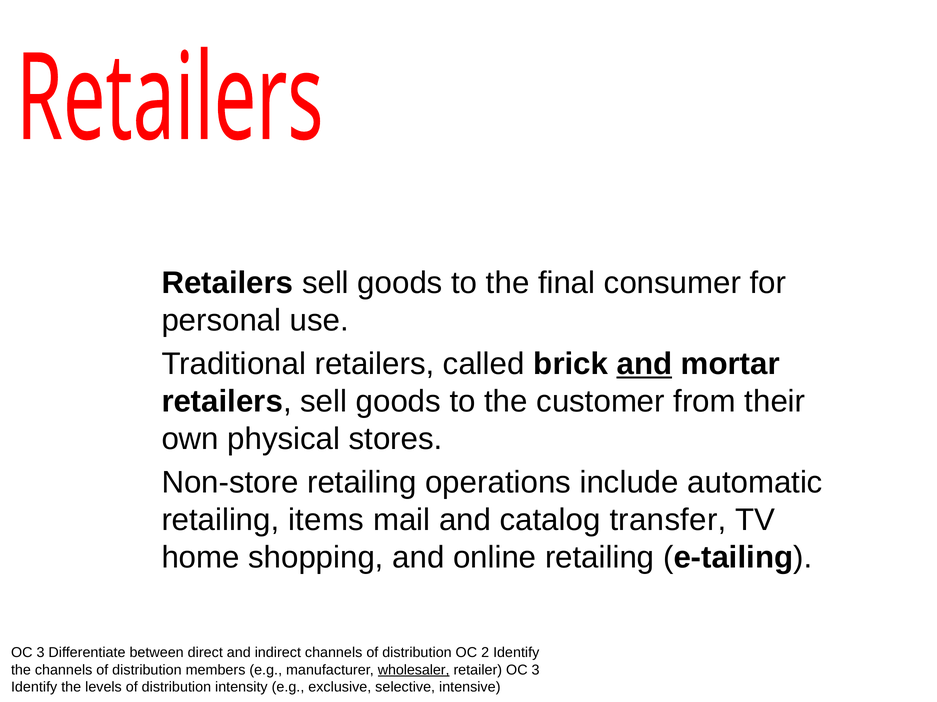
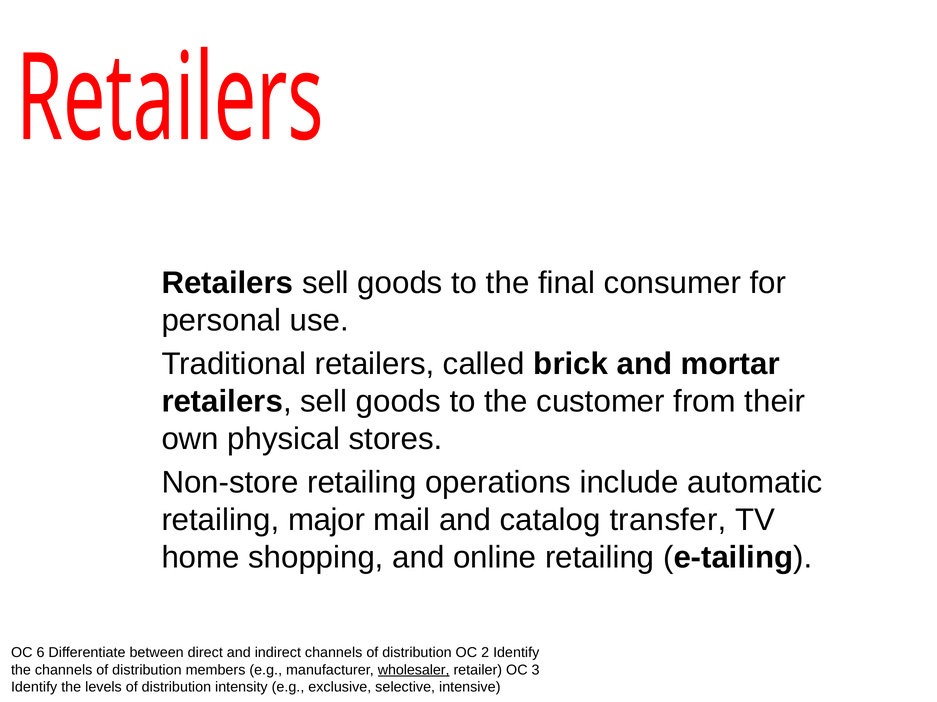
and at (644, 364) underline: present -> none
items: items -> major
3 at (40, 653): 3 -> 6
